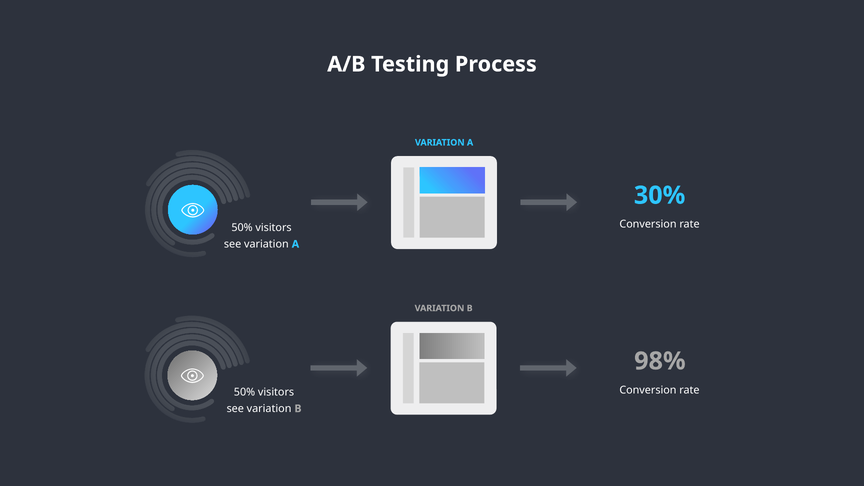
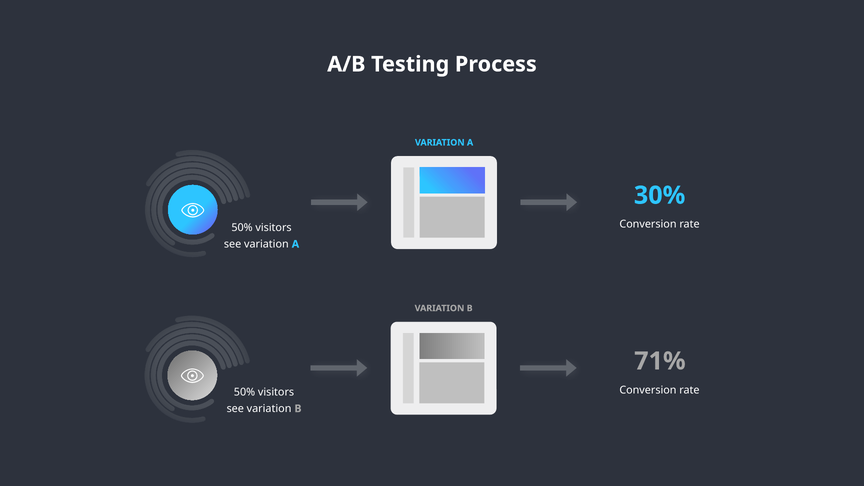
98%: 98% -> 71%
